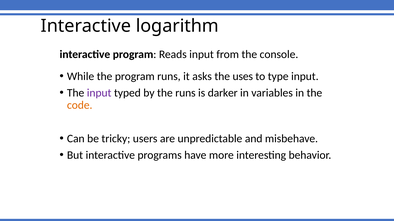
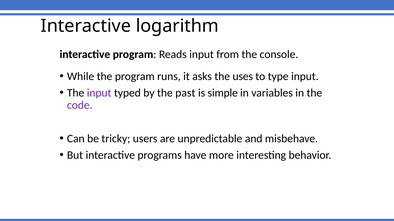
the runs: runs -> past
darker: darker -> simple
code colour: orange -> purple
